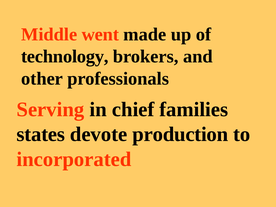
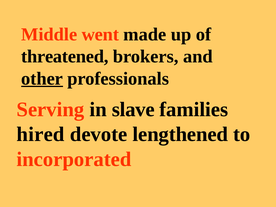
technology: technology -> threatened
other underline: none -> present
chief: chief -> slave
states: states -> hired
production: production -> lengthened
